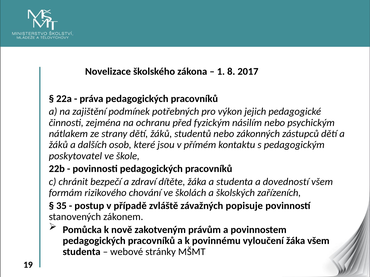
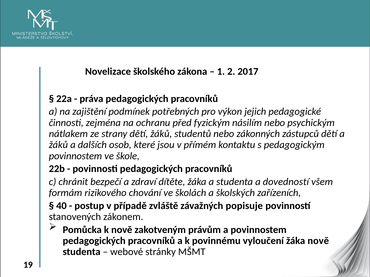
8: 8 -> 2
poskytovatel at (75, 156): poskytovatel -> povinnostem
35: 35 -> 40
žáka všem: všem -> nově
